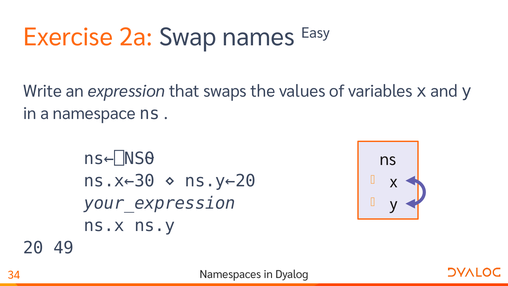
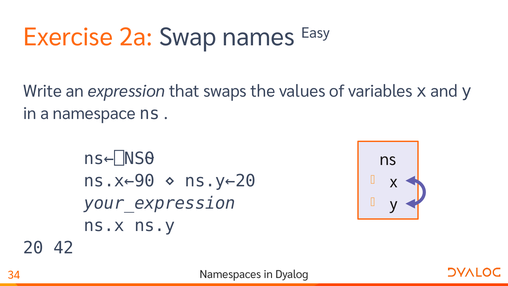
ns.x←30: ns.x←30 -> ns.x←90
49: 49 -> 42
